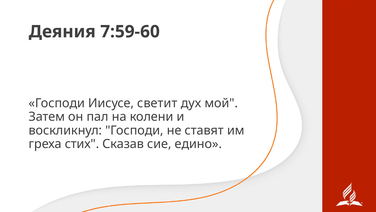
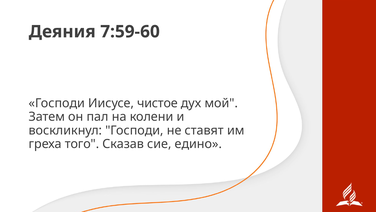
светит: светит -> чистое
стих: стих -> того
